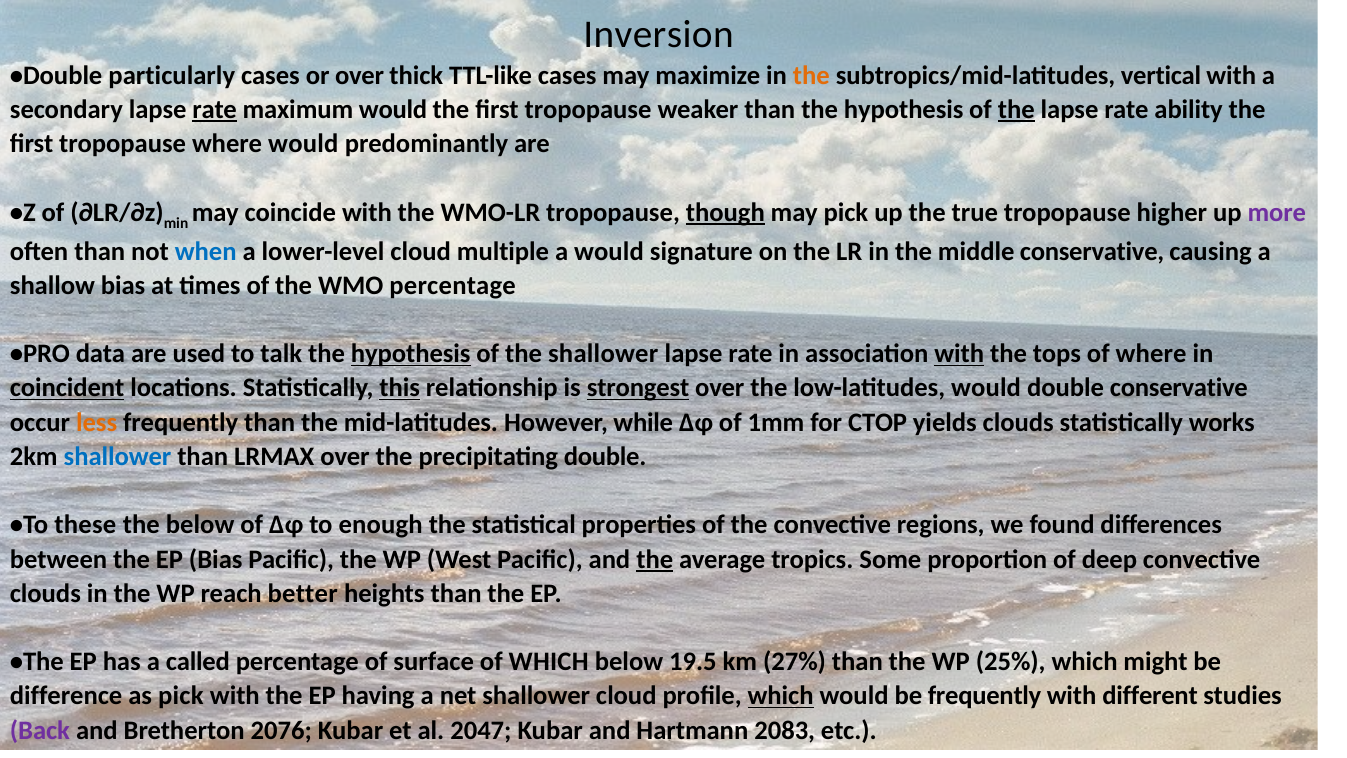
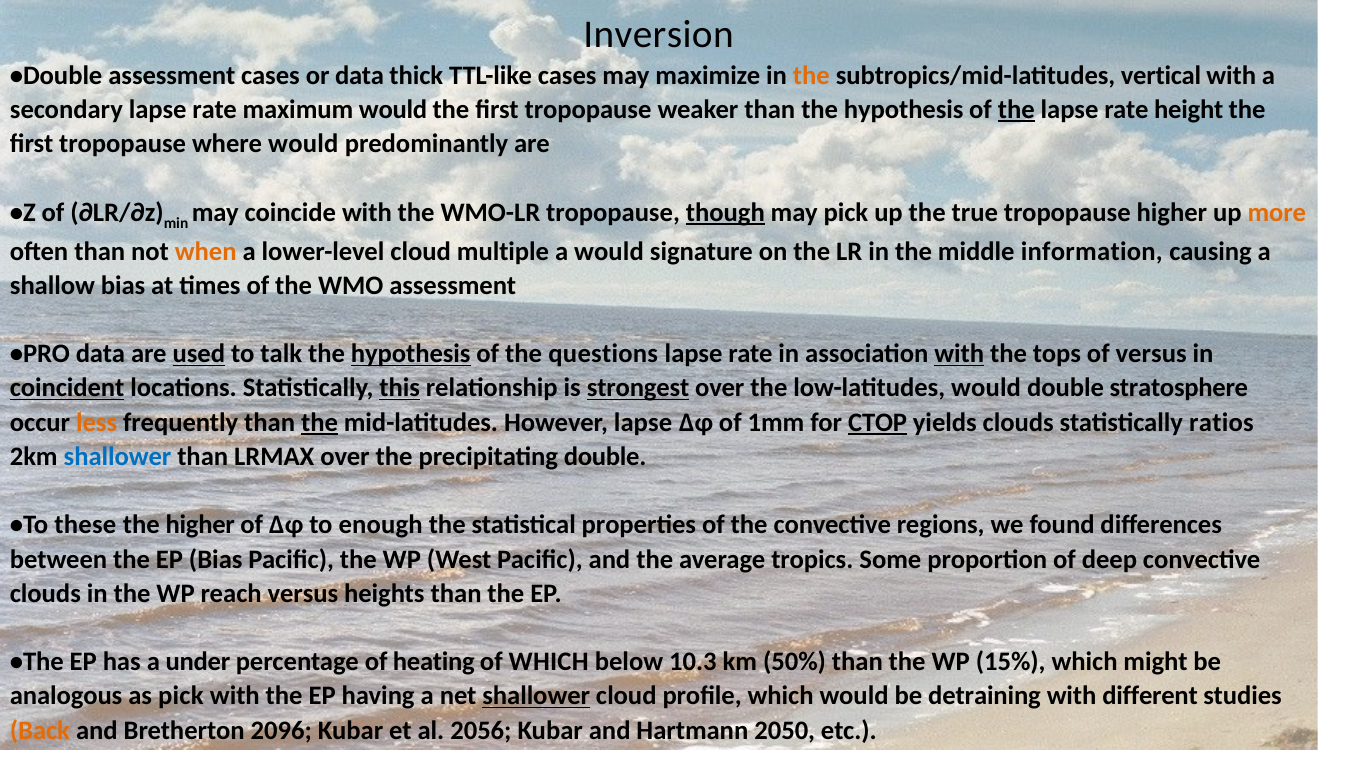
Double particularly: particularly -> assessment
or over: over -> data
rate at (215, 110) underline: present -> none
ability: ability -> height
more colour: purple -> orange
when colour: blue -> orange
middle conservative: conservative -> information
WMO percentage: percentage -> assessment
used underline: none -> present
the shallower: shallower -> questions
of where: where -> versus
double conservative: conservative -> stratosphere
the at (319, 422) underline: none -> present
However while: while -> lapse
CTOP underline: none -> present
works: works -> ratios
the below: below -> higher
the at (655, 559) underline: present -> none
reach better: better -> versus
called: called -> under
surface: surface -> heating
19.5: 19.5 -> 10.3
27%: 27% -> 50%
25%: 25% -> 15%
difference: difference -> analogous
shallower at (536, 696) underline: none -> present
which at (781, 696) underline: present -> none
be frequently: frequently -> detraining
Back colour: purple -> orange
2076: 2076 -> 2096
2047: 2047 -> 2056
2083: 2083 -> 2050
